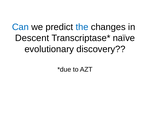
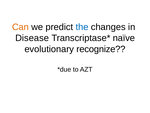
Can colour: blue -> orange
Descent: Descent -> Disease
discovery: discovery -> recognize
